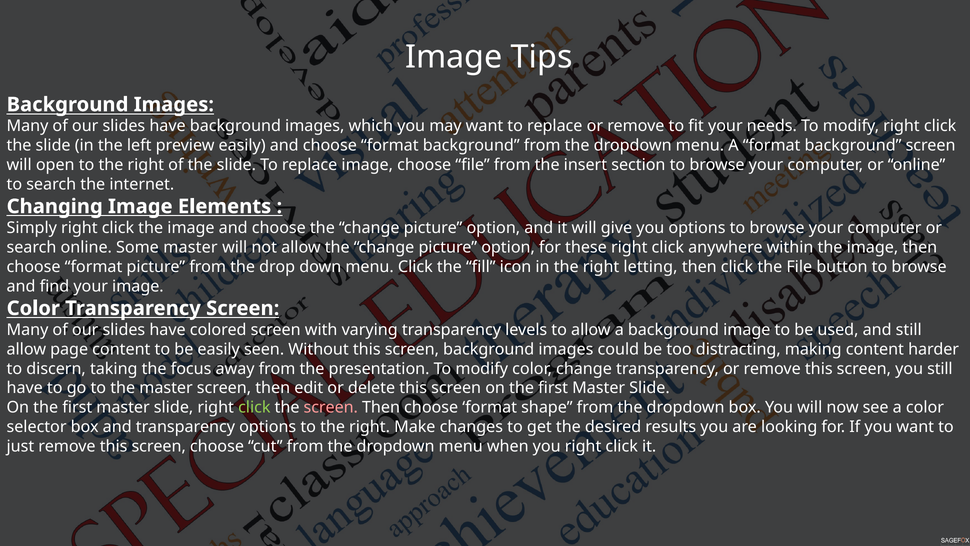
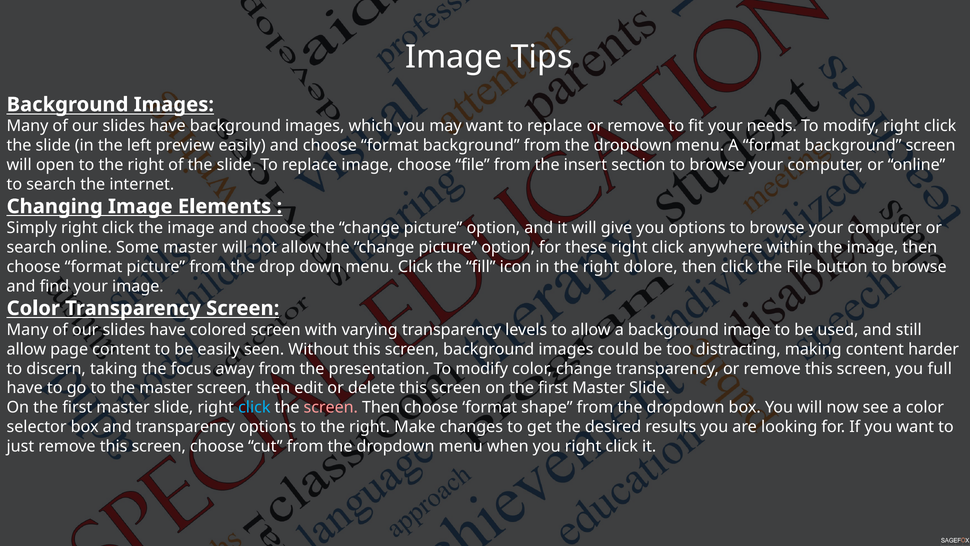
letting: letting -> dolore
you still: still -> full
click at (254, 407) colour: light green -> light blue
